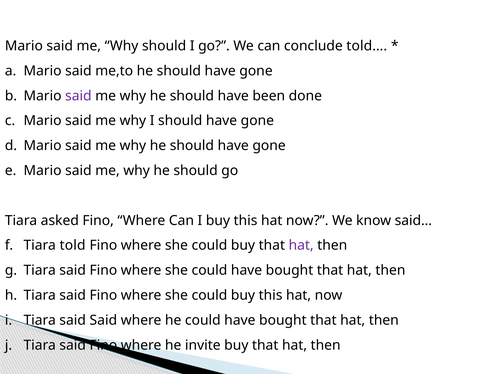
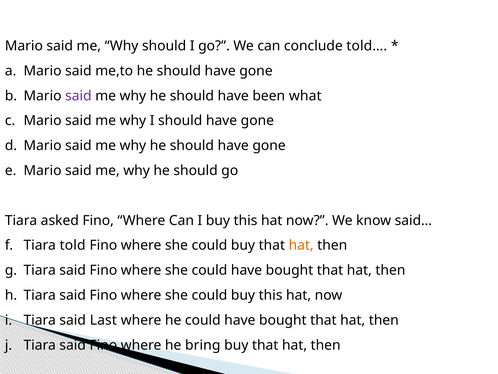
done: done -> what
hat at (301, 245) colour: purple -> orange
said Said: Said -> Last
invite: invite -> bring
